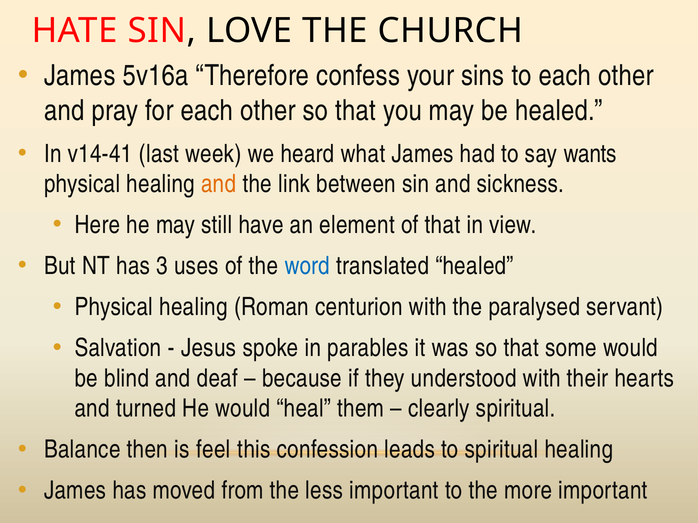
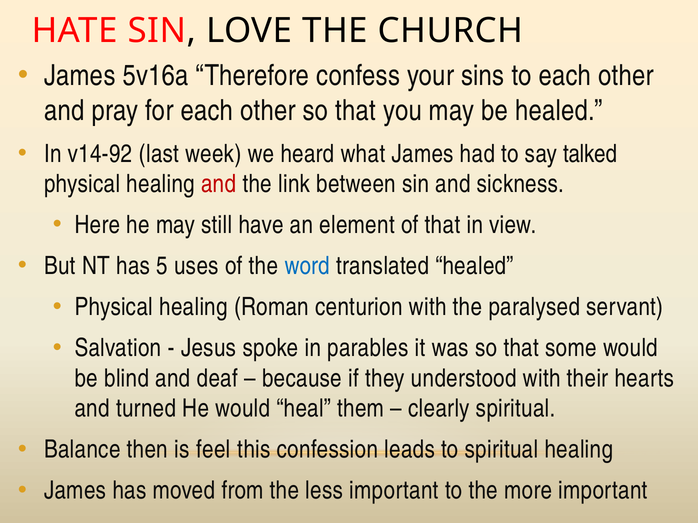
v14-41: v14-41 -> v14-92
wants: wants -> talked
and at (219, 184) colour: orange -> red
3: 3 -> 5
